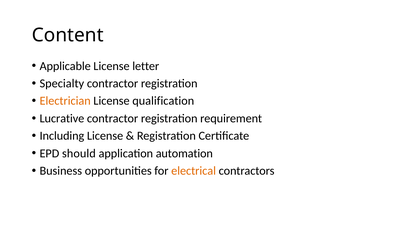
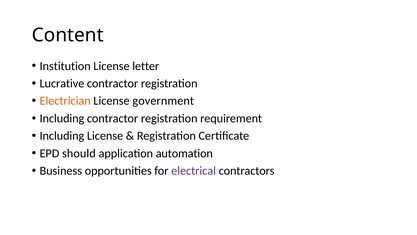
Applicable: Applicable -> Institution
Specialty: Specialty -> Lucrative
qualification: qualification -> government
Lucrative at (62, 118): Lucrative -> Including
electrical colour: orange -> purple
